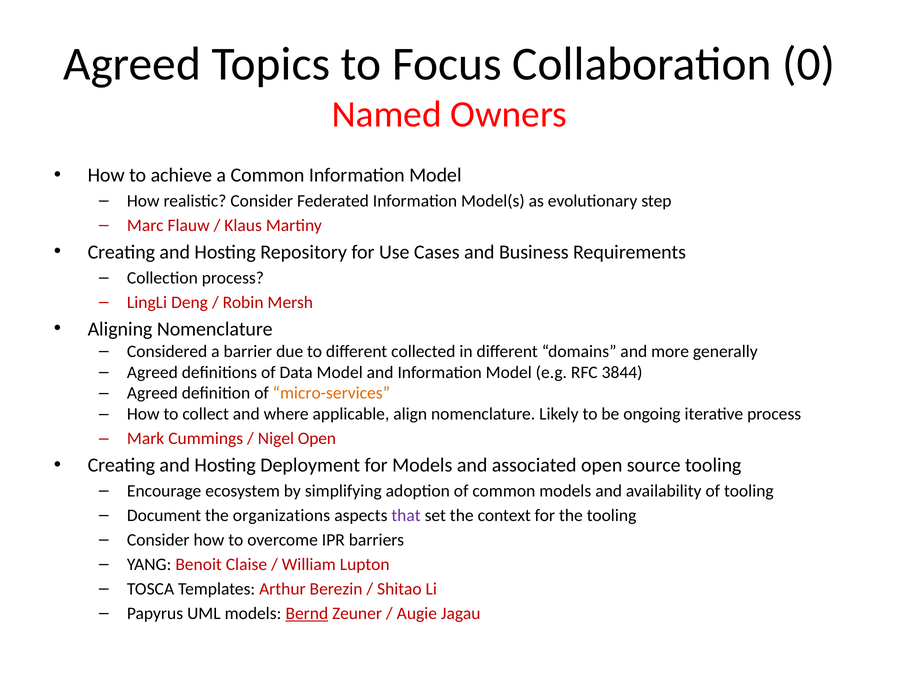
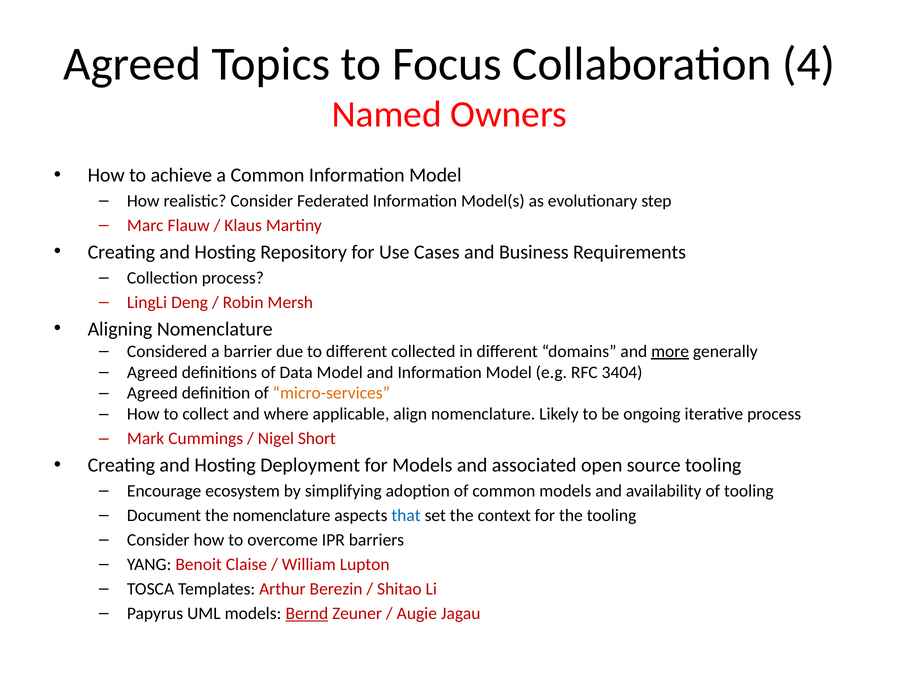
0: 0 -> 4
more underline: none -> present
3844: 3844 -> 3404
Nigel Open: Open -> Short
the organizations: organizations -> nomenclature
that colour: purple -> blue
